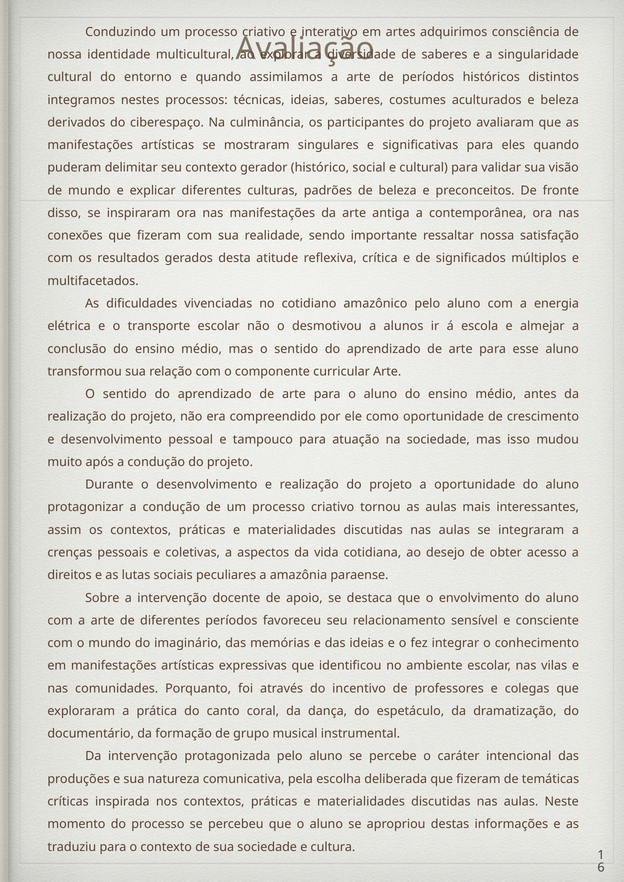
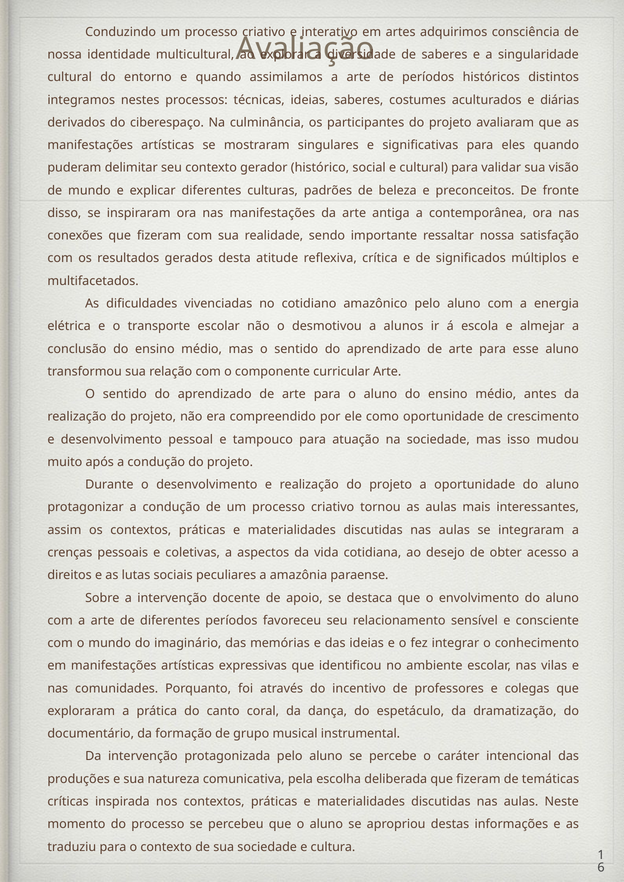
e beleza: beleza -> diárias
